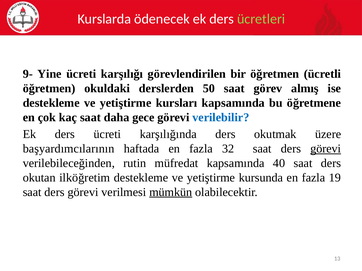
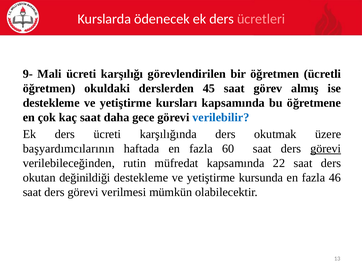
ücretleri colour: light green -> pink
Yine: Yine -> Mali
50: 50 -> 45
32: 32 -> 60
40: 40 -> 22
ilköğretim: ilköğretim -> değinildiği
19: 19 -> 46
mümkün underline: present -> none
